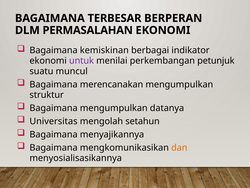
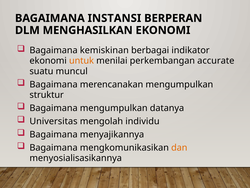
TERBESAR: TERBESAR -> INSTANSI
PERMASALAHAN: PERMASALAHAN -> MENGHASILKAN
untuk colour: purple -> orange
petunjuk: petunjuk -> accurate
setahun: setahun -> individu
